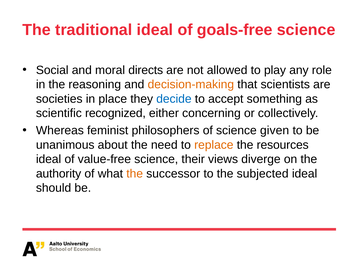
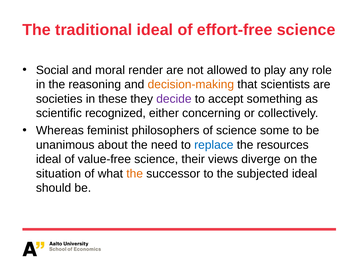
goals-free: goals-free -> effort-free
directs: directs -> render
place: place -> these
decide colour: blue -> purple
given: given -> some
replace colour: orange -> blue
authority: authority -> situation
